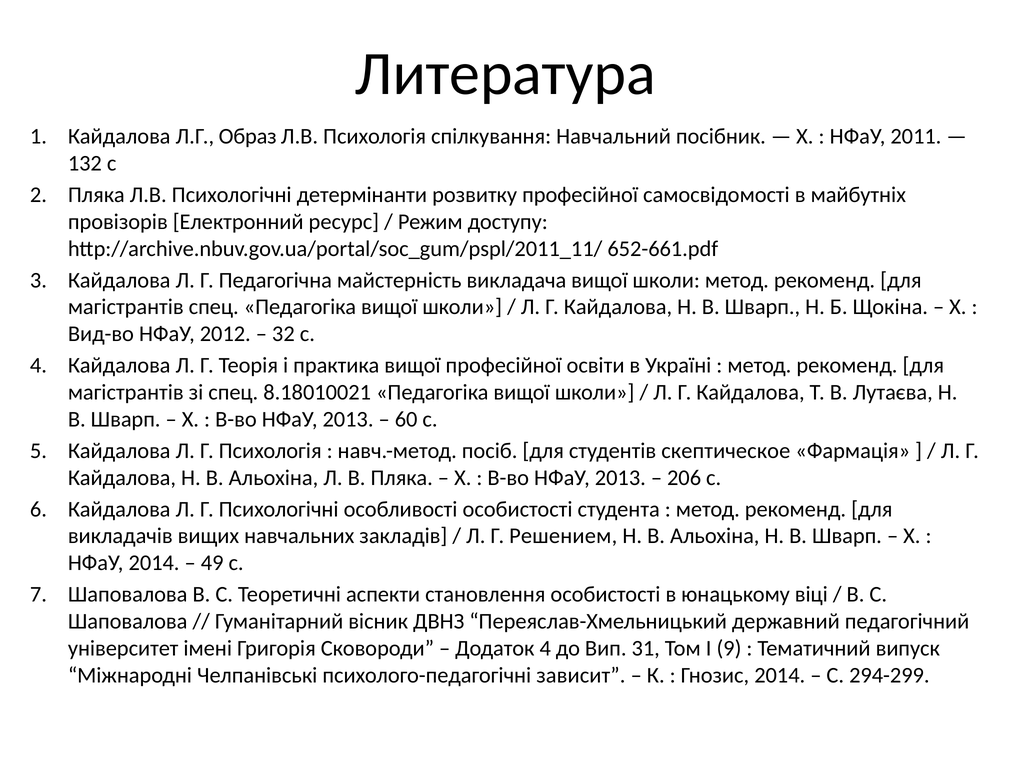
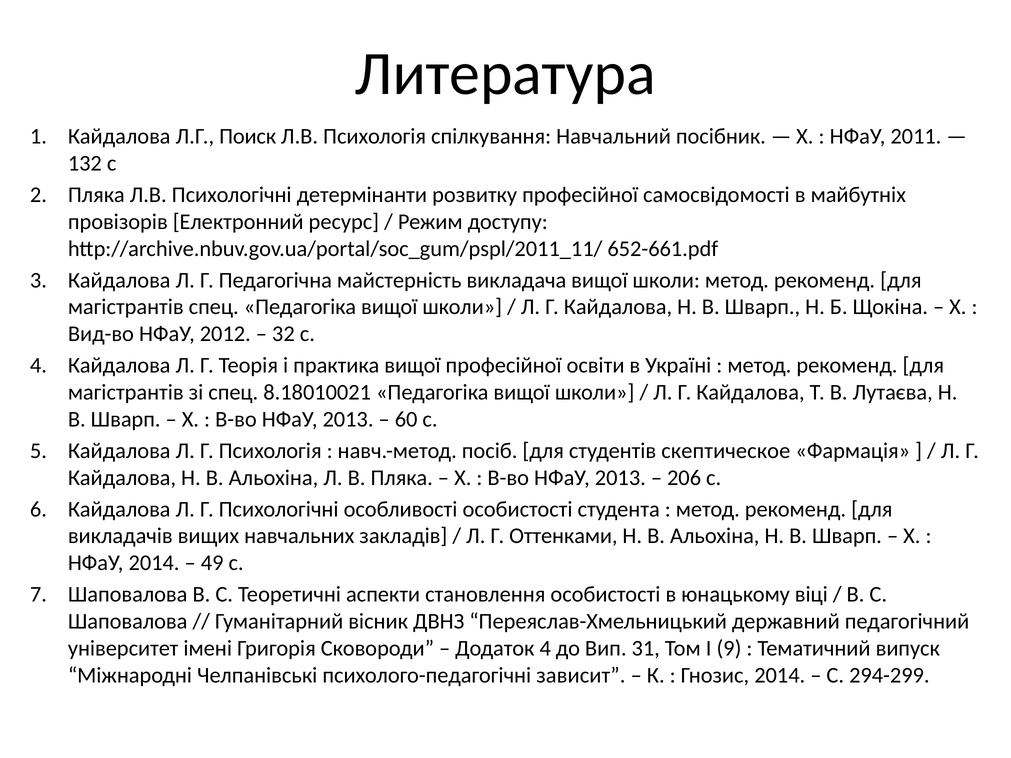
Образ: Образ -> Поиск
Решением: Решением -> Оттенками
